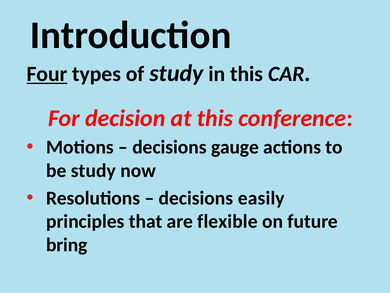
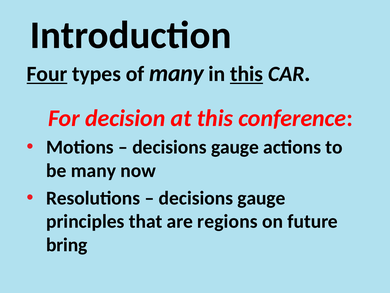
of study: study -> many
this at (247, 74) underline: none -> present
be study: study -> many
easily at (261, 198): easily -> gauge
flexible: flexible -> regions
